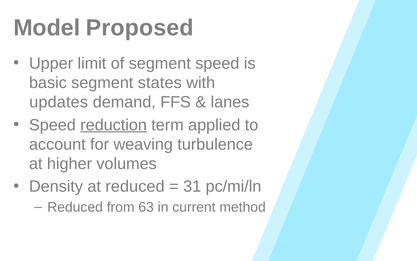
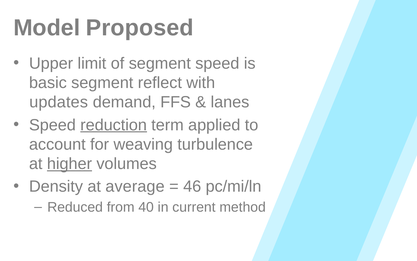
states: states -> reflect
higher underline: none -> present
at reduced: reduced -> average
31: 31 -> 46
63: 63 -> 40
